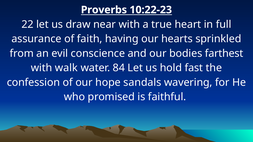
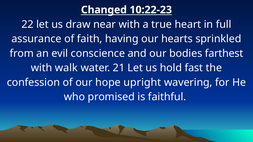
Proverbs: Proverbs -> Changed
84: 84 -> 21
sandals: sandals -> upright
